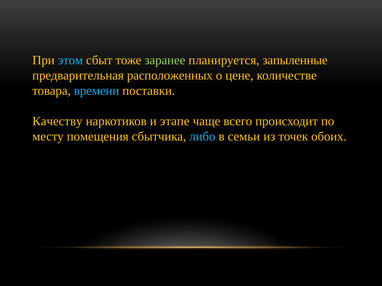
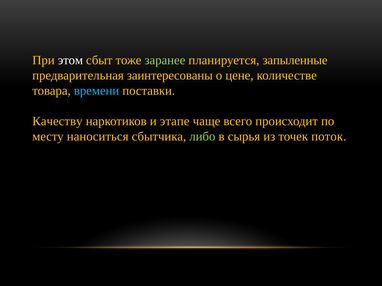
этом colour: light blue -> white
расположенных: расположенных -> заинтересованы
помещения: помещения -> наноситься
либо colour: light blue -> light green
семьи: семьи -> сырья
обоих: обоих -> поток
